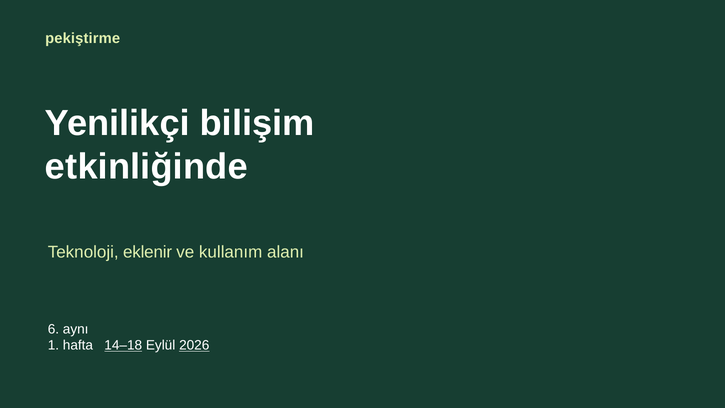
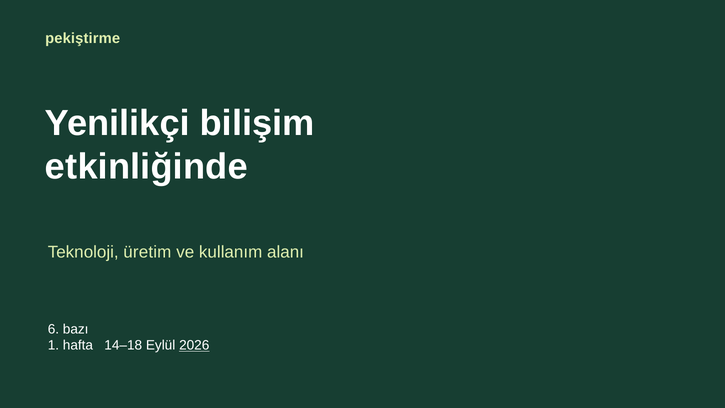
eklenir: eklenir -> üretim
aynı: aynı -> bazı
14–18 underline: present -> none
